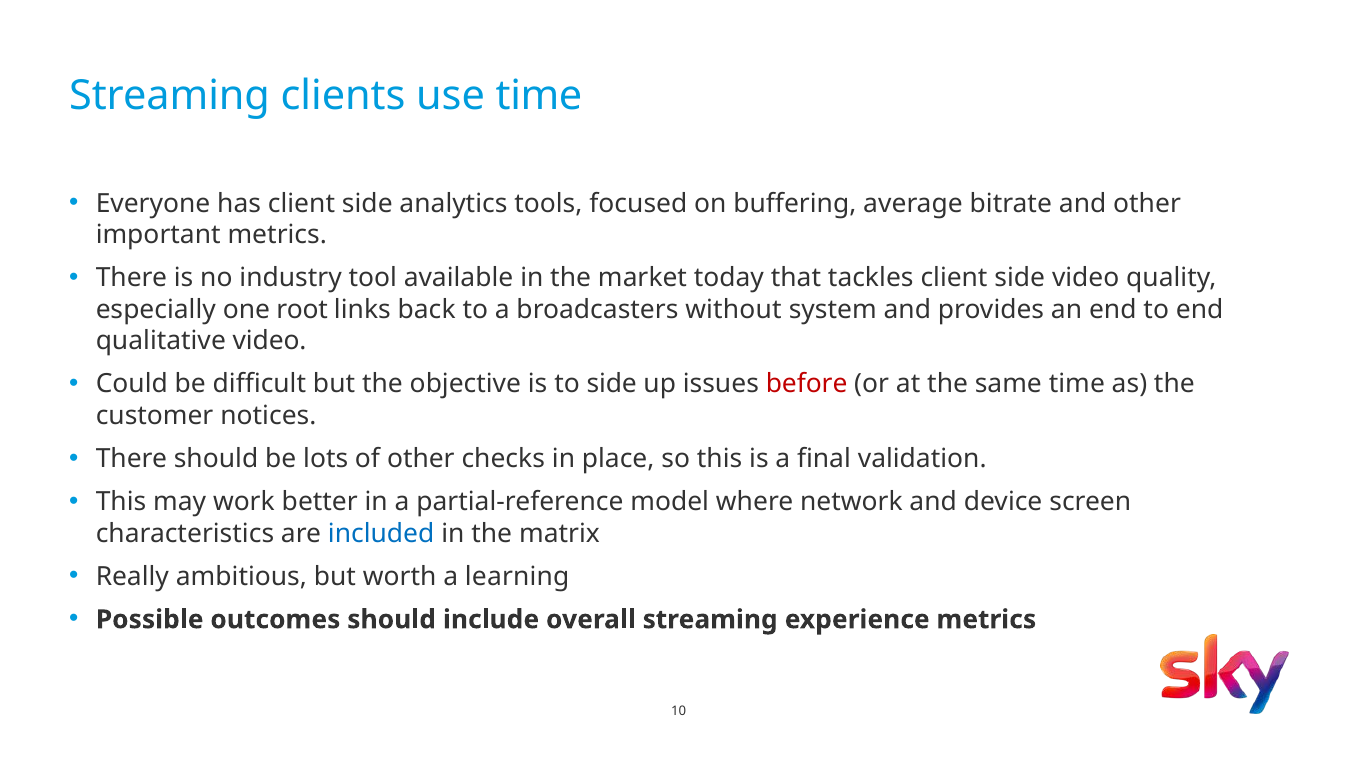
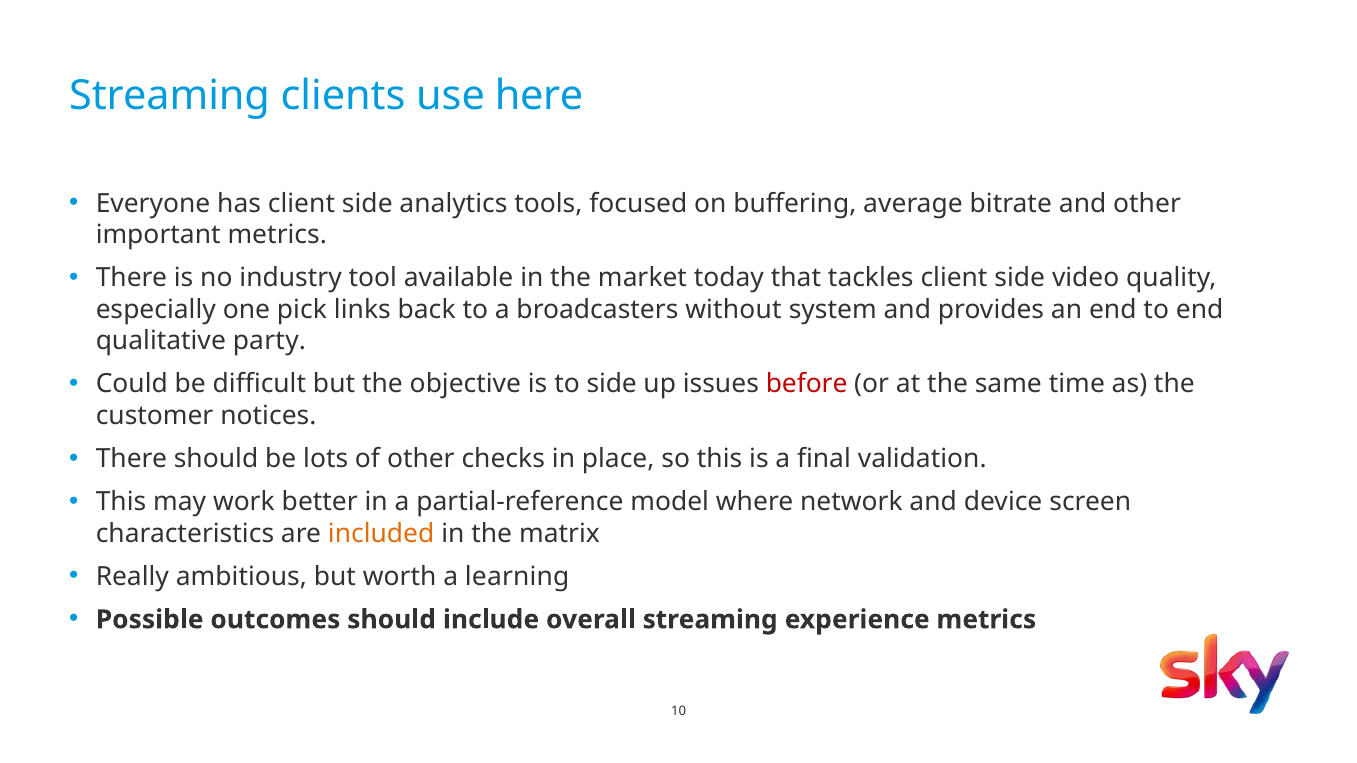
use time: time -> here
root: root -> pick
qualitative video: video -> party
included colour: blue -> orange
